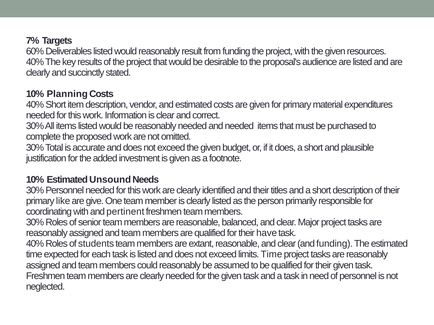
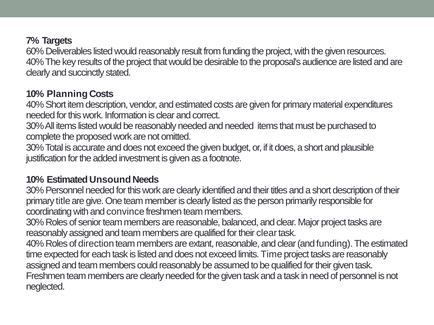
like: like -> title
pertinent: pertinent -> convince
their have: have -> clear
students: students -> direction
